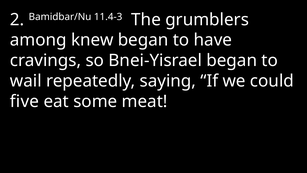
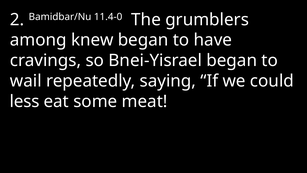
11.4-3: 11.4-3 -> 11.4-0
five: five -> less
